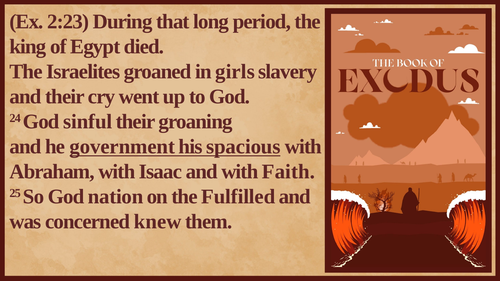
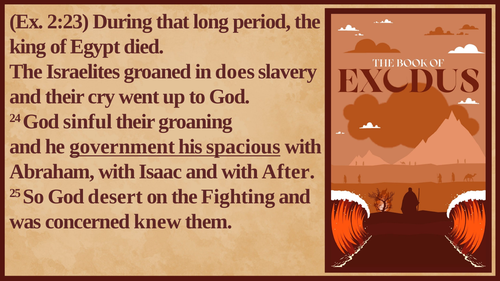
girls: girls -> does
Faith: Faith -> After
nation: nation -> desert
Fulfilled: Fulfilled -> Fighting
